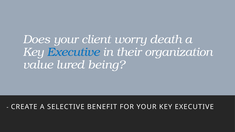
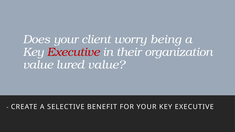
death: death -> being
Executive at (73, 52) colour: blue -> red
lured being: being -> value
